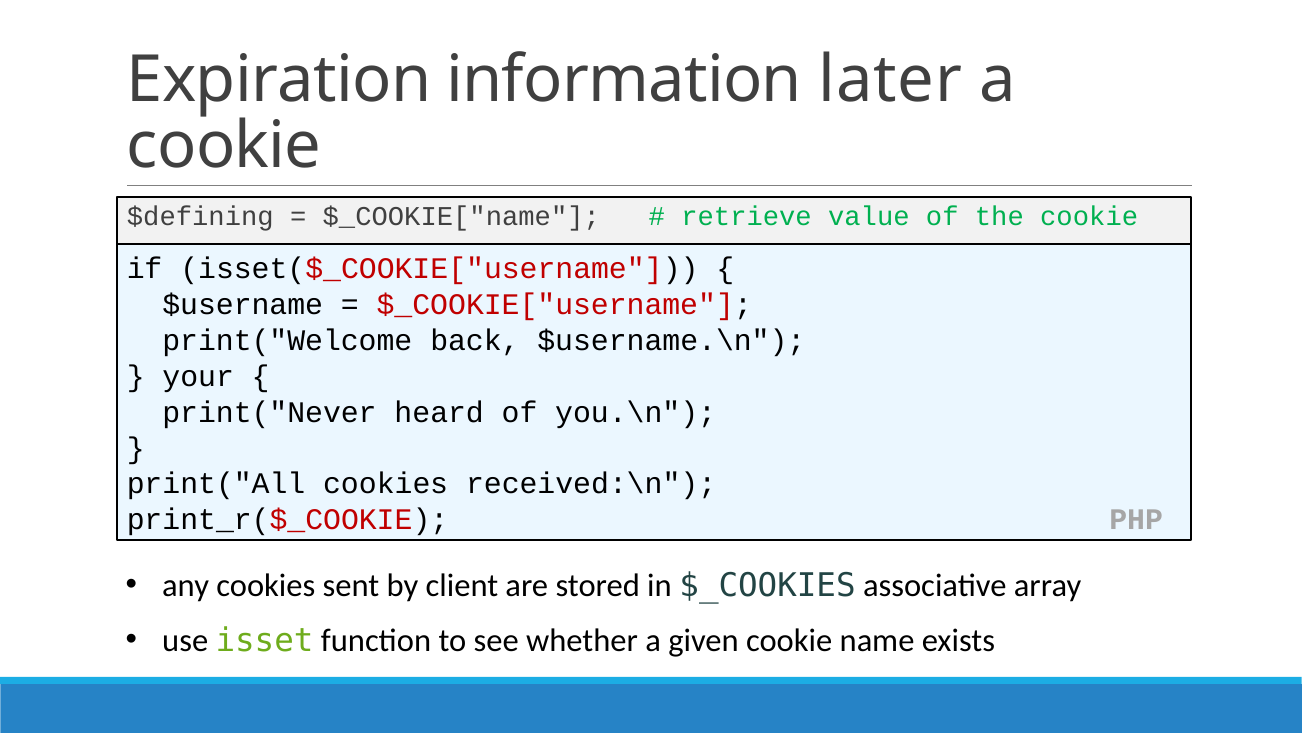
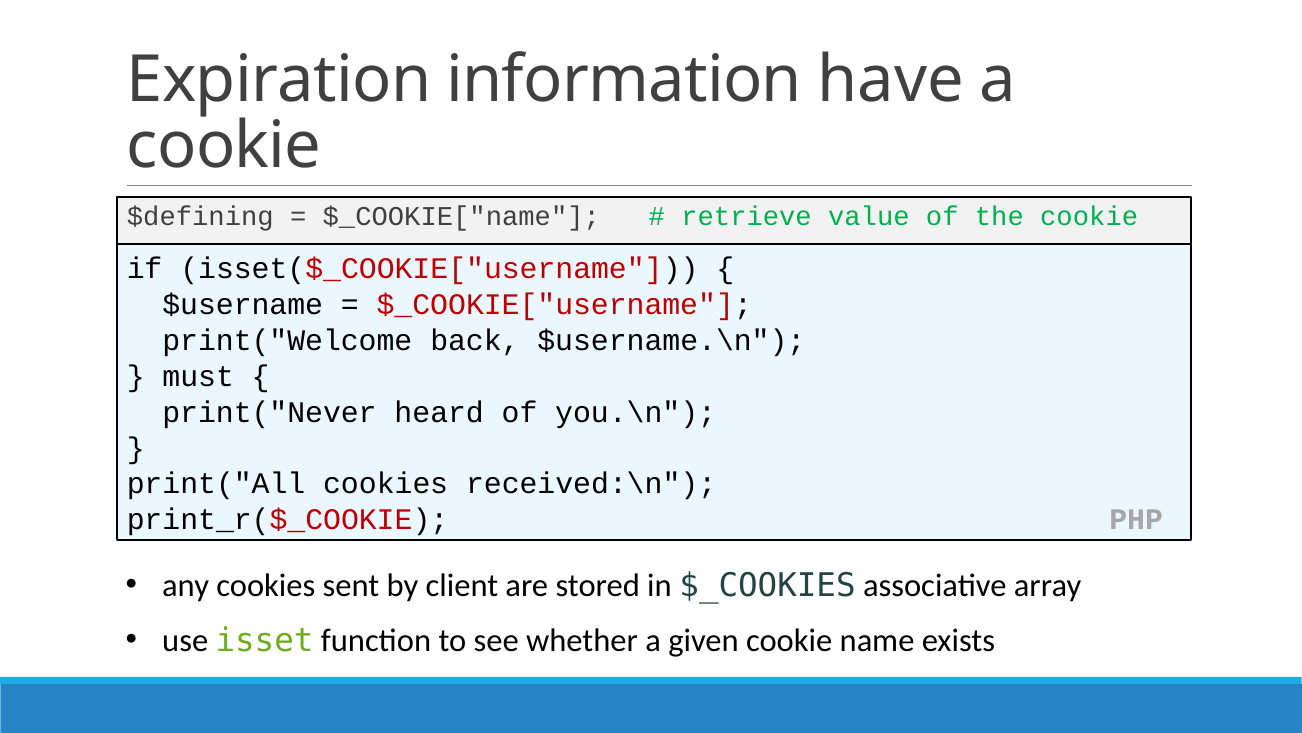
later: later -> have
your: your -> must
